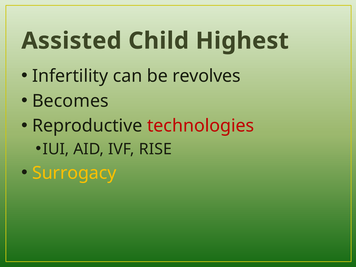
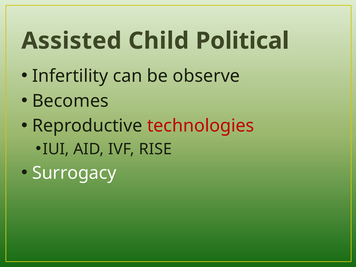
Highest: Highest -> Political
revolves: revolves -> observe
Surrogacy colour: yellow -> white
